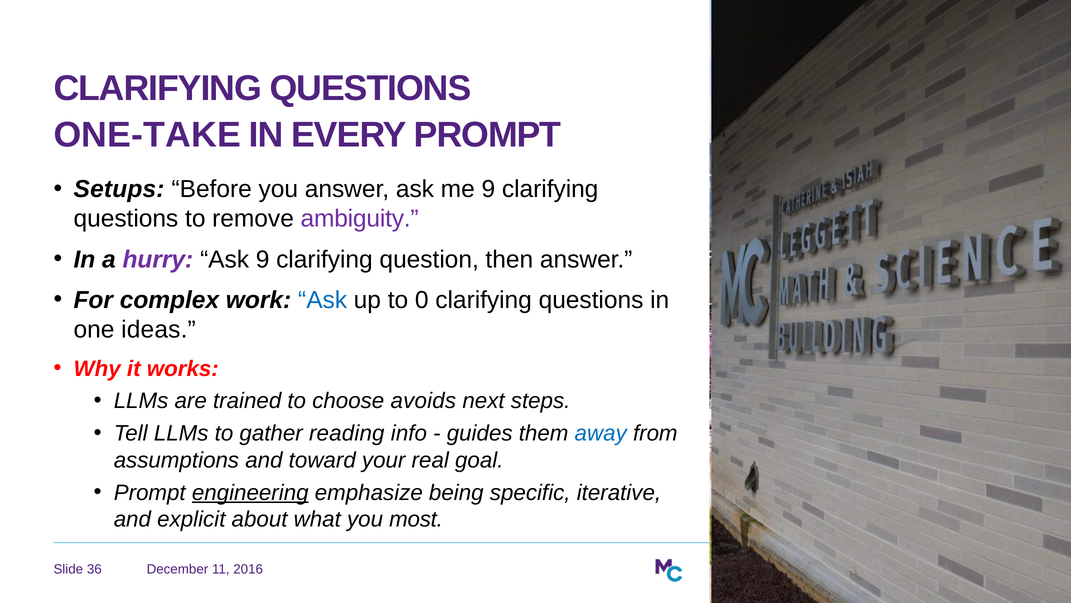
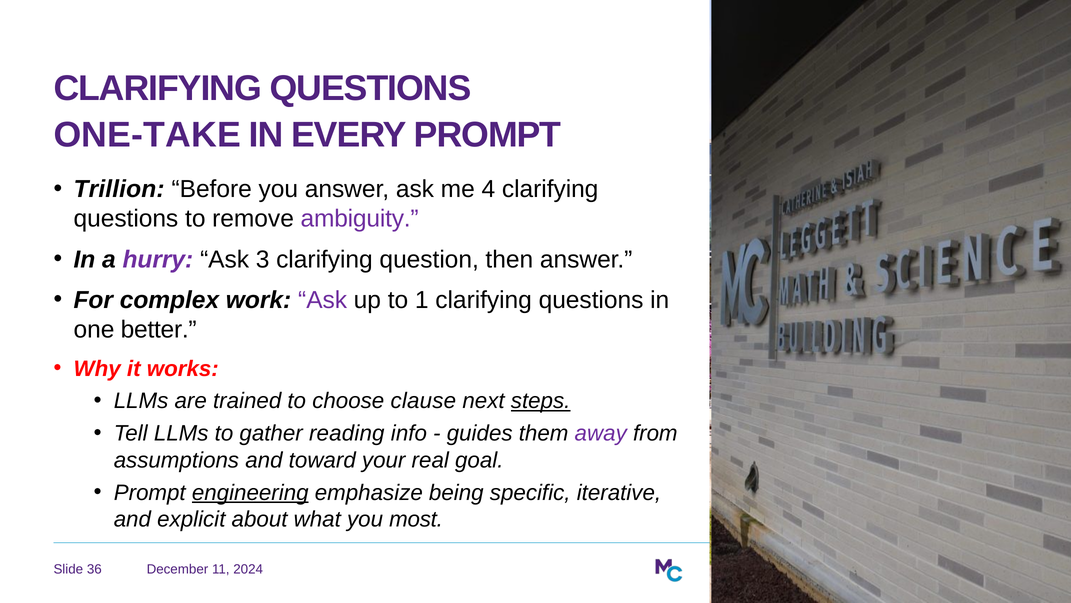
Setups: Setups -> Trillion
me 9: 9 -> 4
Ask 9: 9 -> 3
Ask at (323, 300) colour: blue -> purple
0: 0 -> 1
ideas: ideas -> better
avoids: avoids -> clause
steps underline: none -> present
away colour: blue -> purple
2016: 2016 -> 2024
